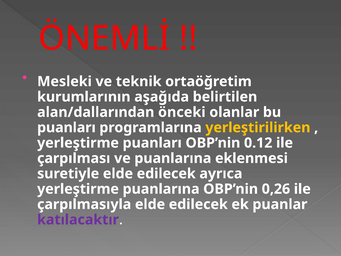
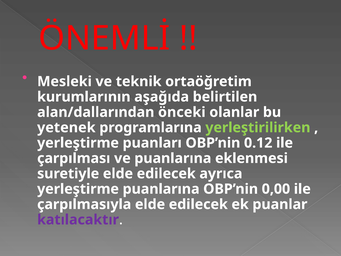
puanları at (66, 127): puanları -> yetenek
yerleştirilirken colour: yellow -> light green
0,26: 0,26 -> 0,00
